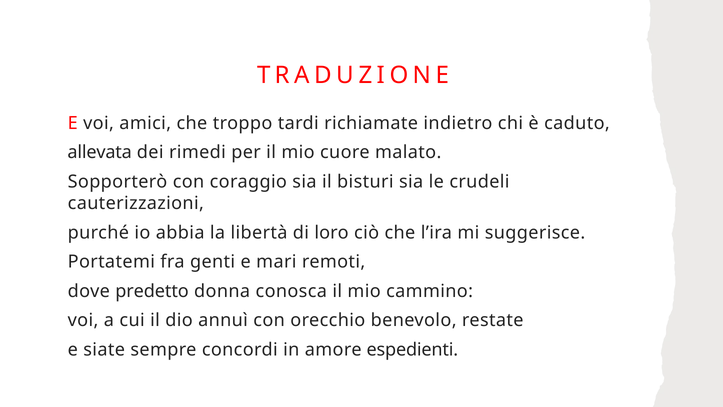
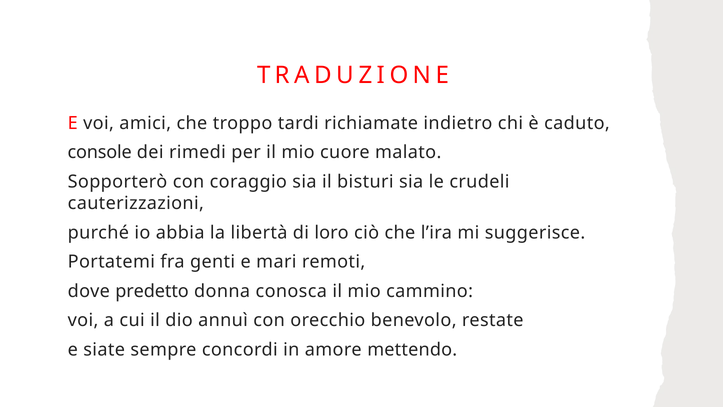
allevata: allevata -> console
espedienti: espedienti -> mettendo
